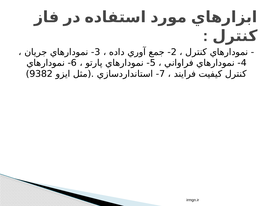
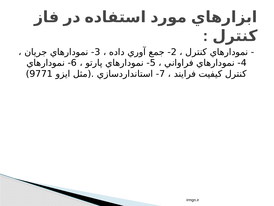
9382: 9382 -> 9771
